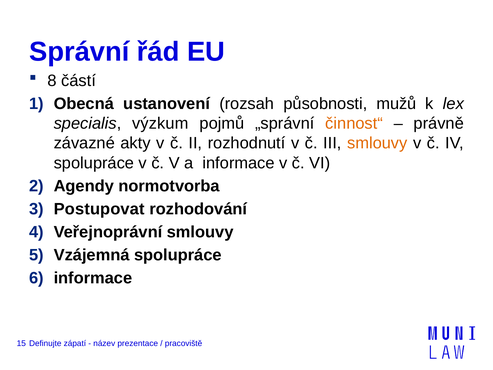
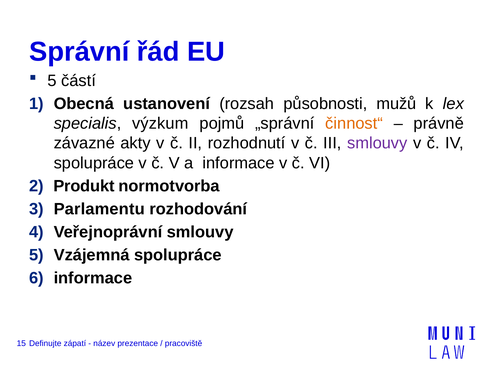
8 at (52, 81): 8 -> 5
smlouvy at (377, 143) colour: orange -> purple
Agendy: Agendy -> Produkt
Postupovat: Postupovat -> Parlamentu
